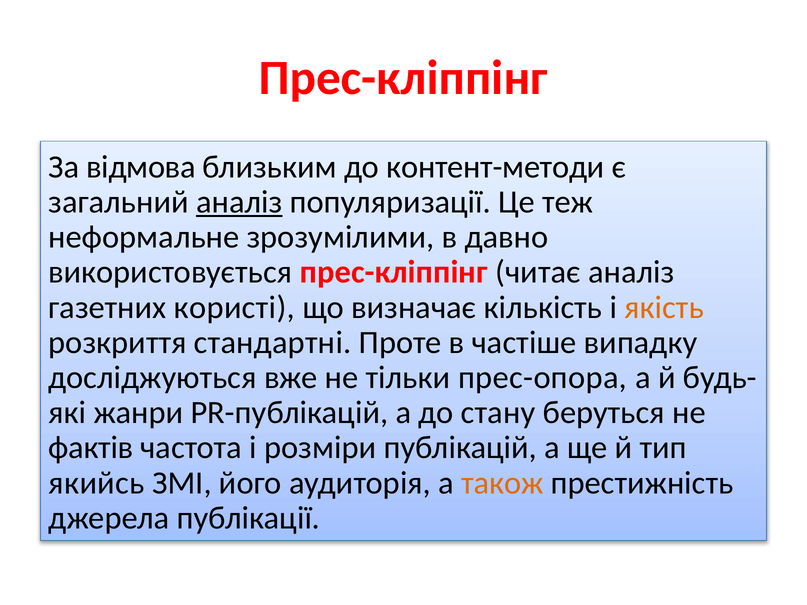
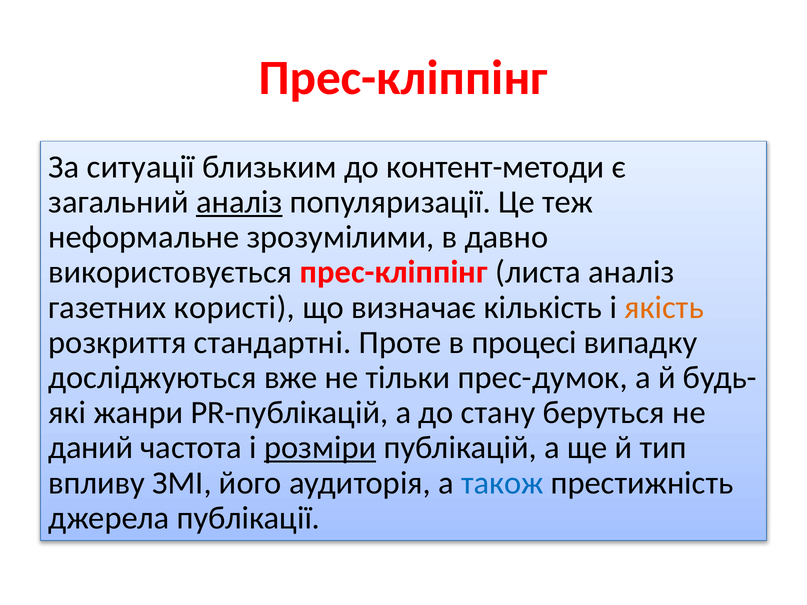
відмова: відмова -> ситуації
читає: читає -> листа
частіше: частіше -> процесі
прес-опора: прес-опора -> прес-думок
фактів: фактів -> даний
розміри underline: none -> present
якийсь: якийсь -> впливу
також colour: orange -> blue
